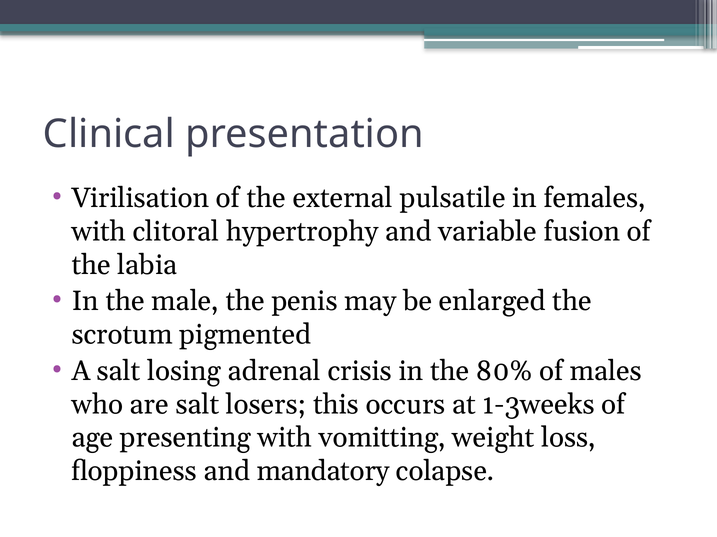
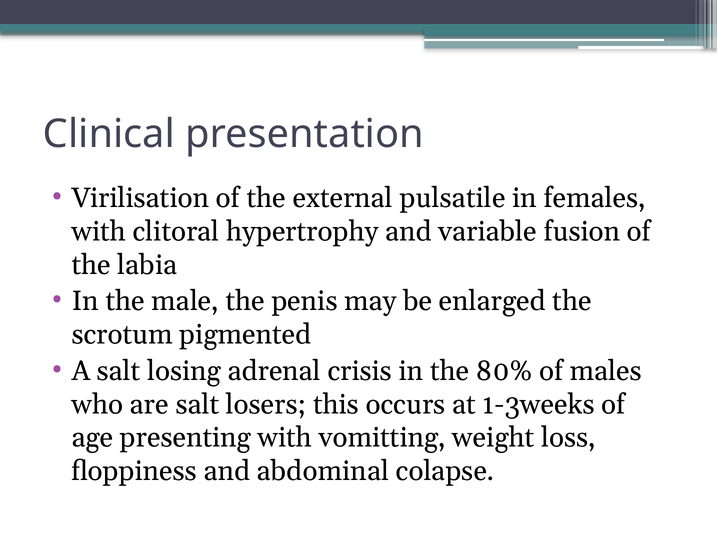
mandatory: mandatory -> abdominal
